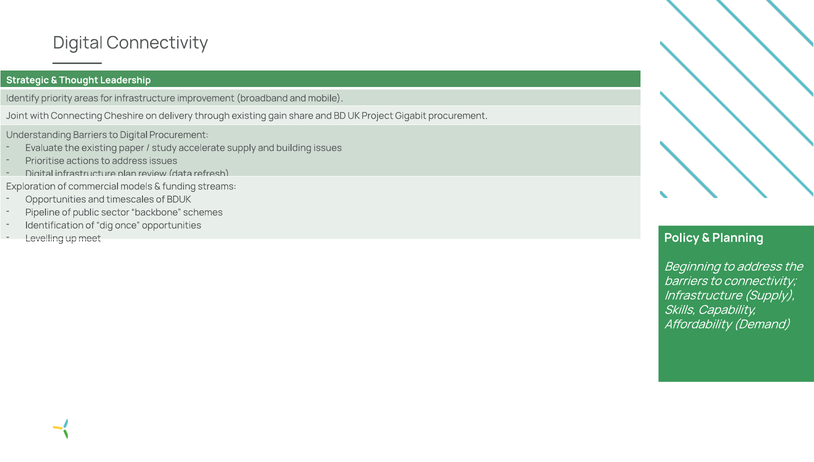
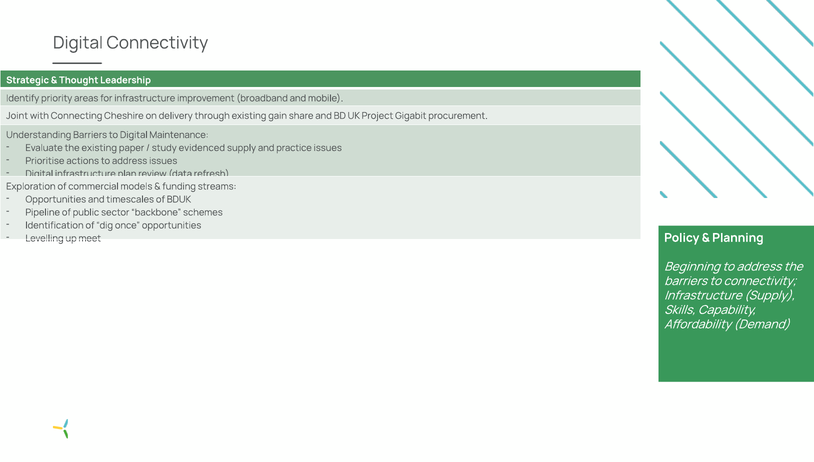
Digital Procurement: Procurement -> Maintenance
accelerate: accelerate -> evidenced
building: building -> practice
